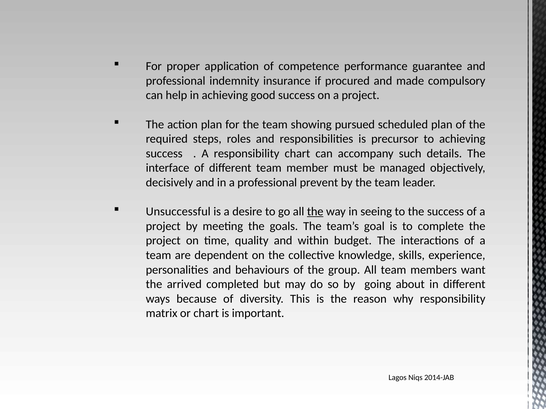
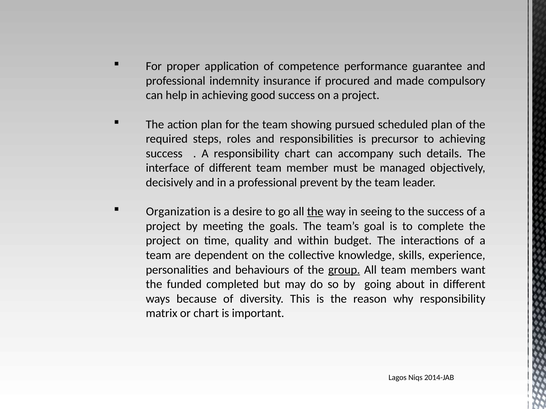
Unsuccessful: Unsuccessful -> Organization
group underline: none -> present
arrived: arrived -> funded
